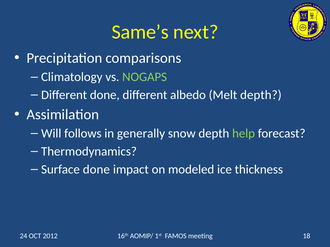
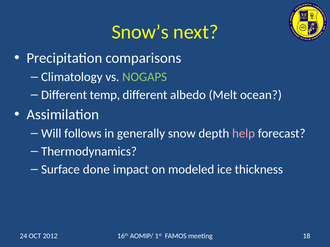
Same’s: Same’s -> Snow’s
Different done: done -> temp
Melt depth: depth -> ocean
help colour: light green -> pink
